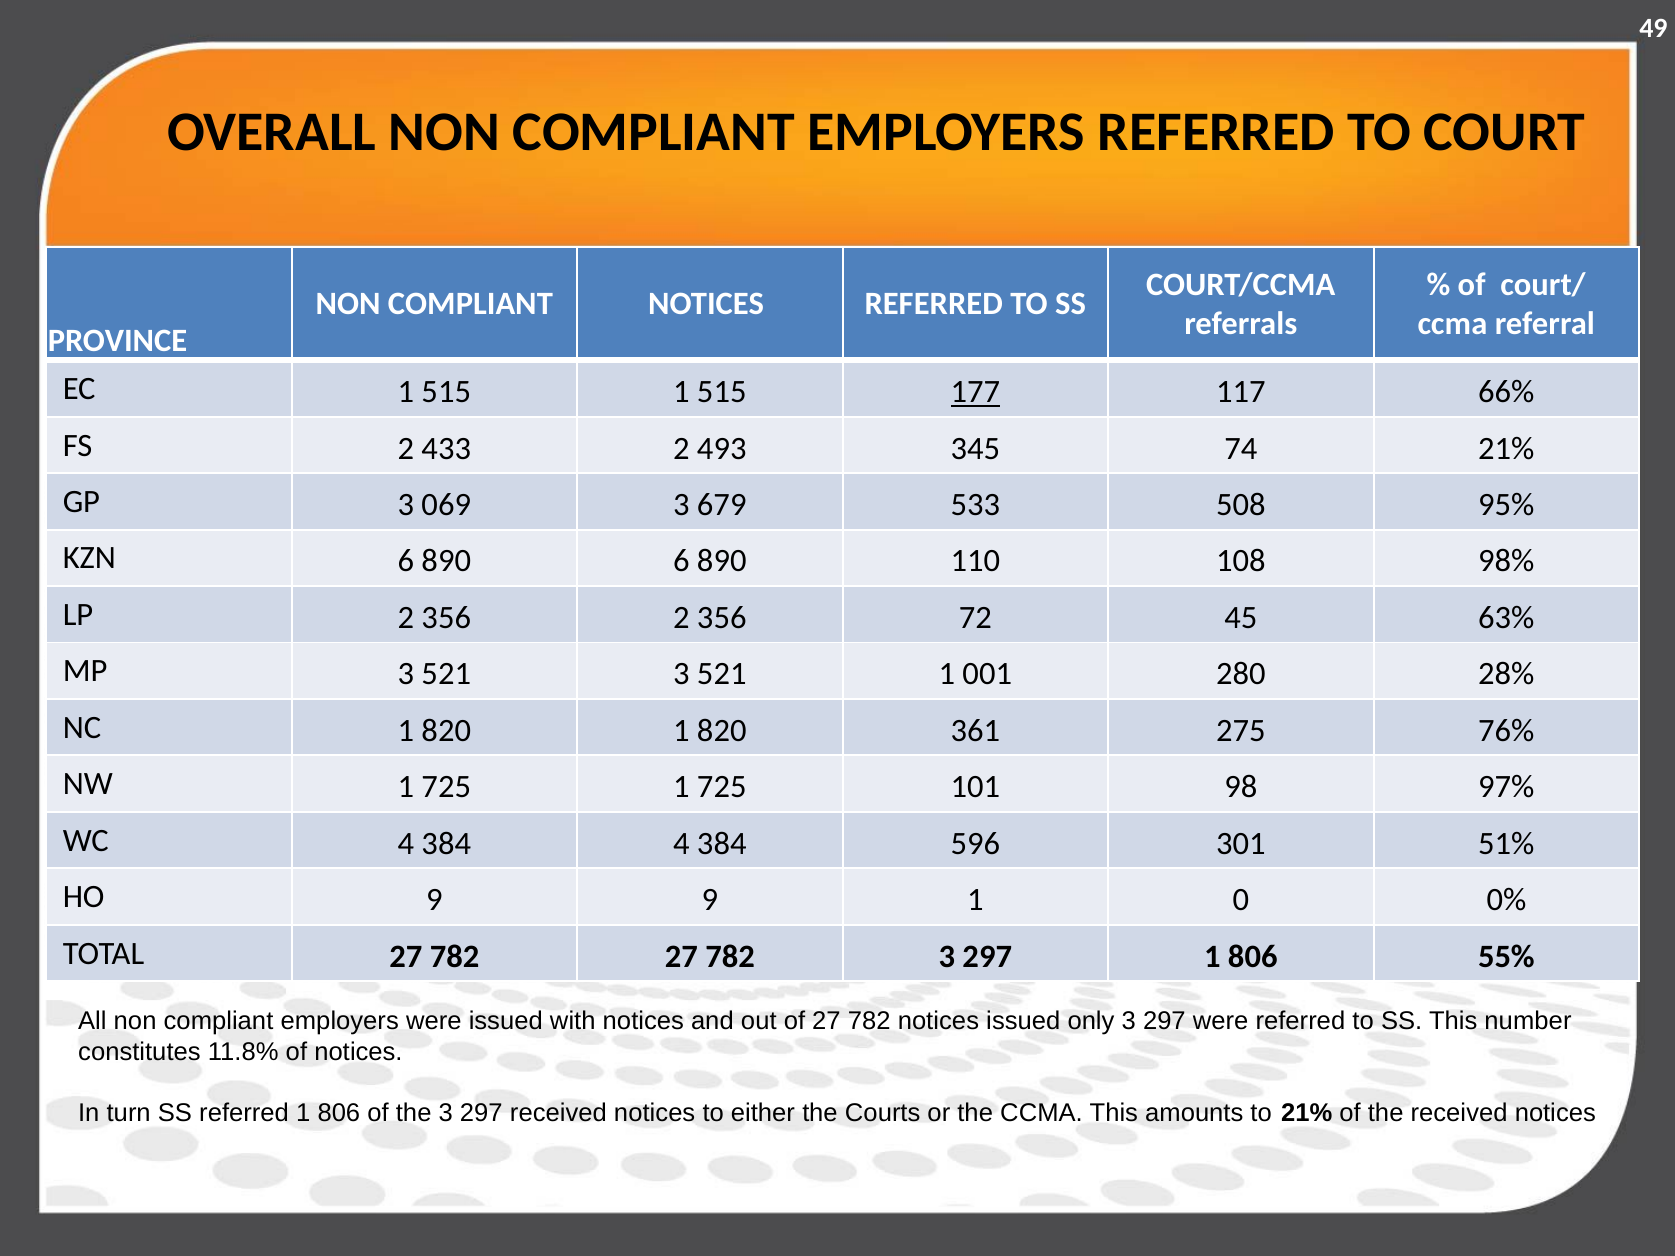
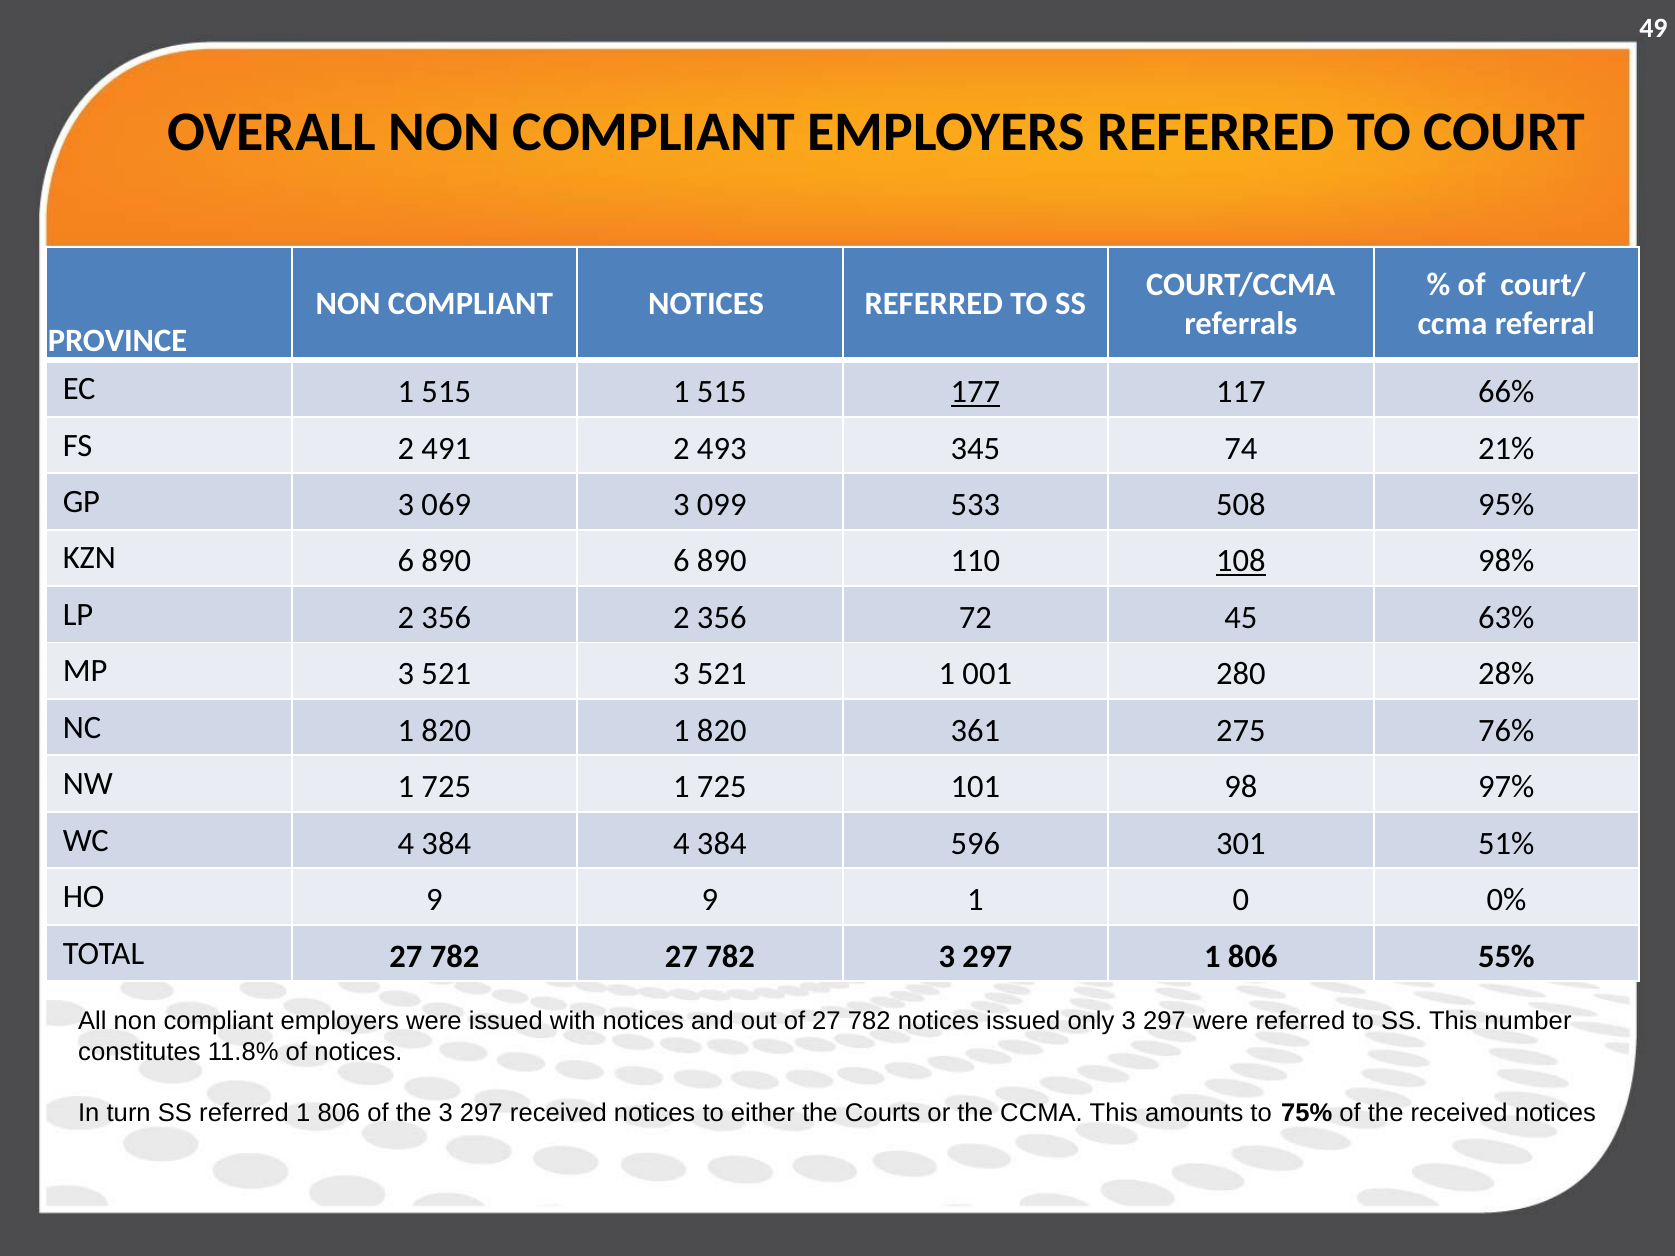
433: 433 -> 491
679: 679 -> 099
108 underline: none -> present
to 21%: 21% -> 75%
